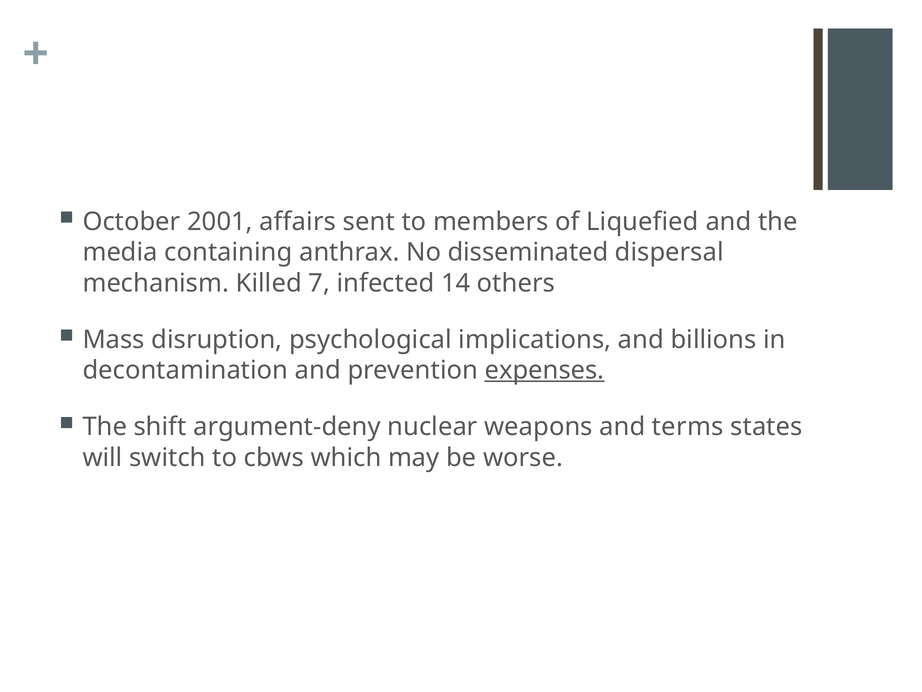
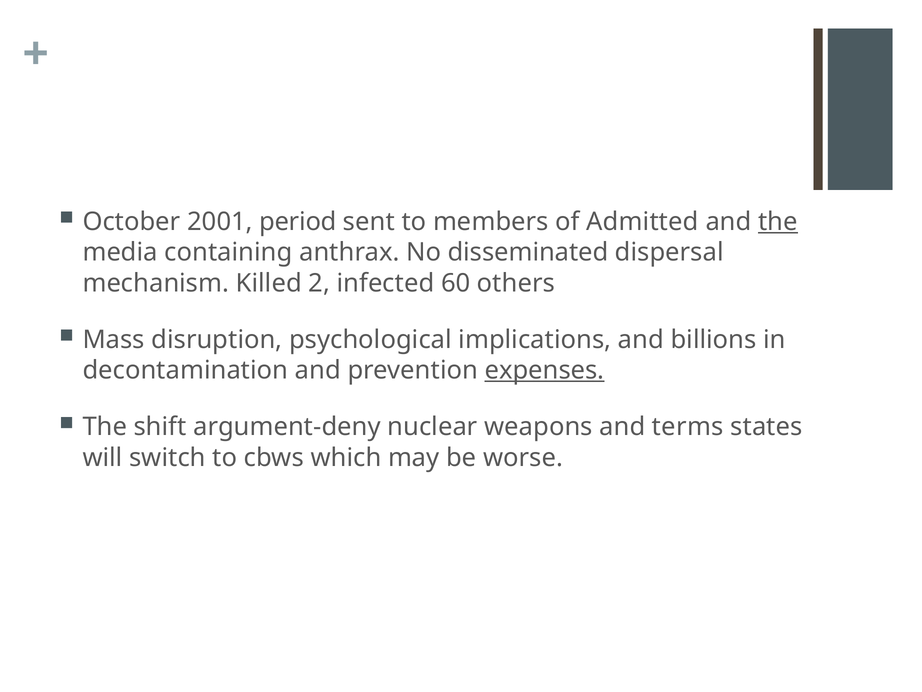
affairs: affairs -> period
Liquefied: Liquefied -> Admitted
the at (778, 222) underline: none -> present
7: 7 -> 2
14: 14 -> 60
